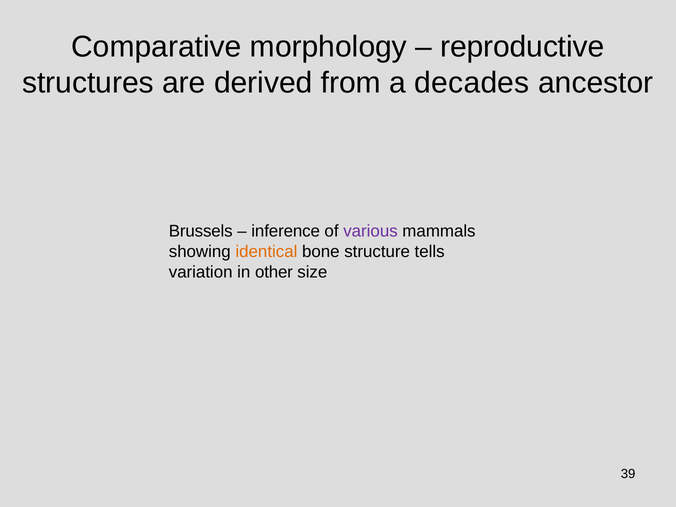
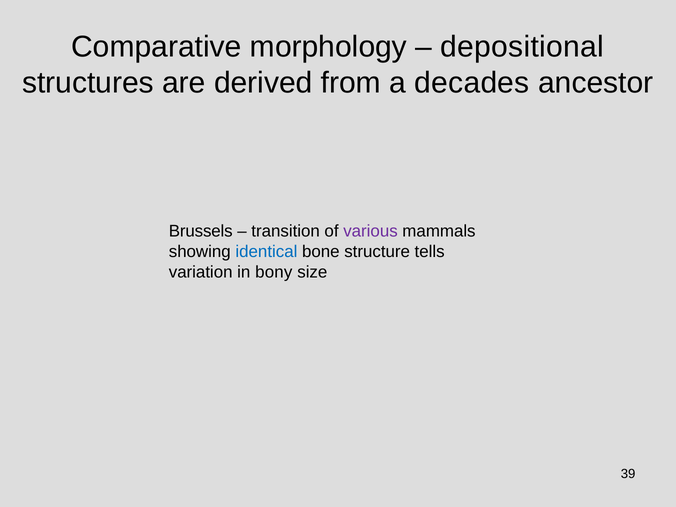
reproductive: reproductive -> depositional
inference: inference -> transition
identical colour: orange -> blue
other: other -> bony
